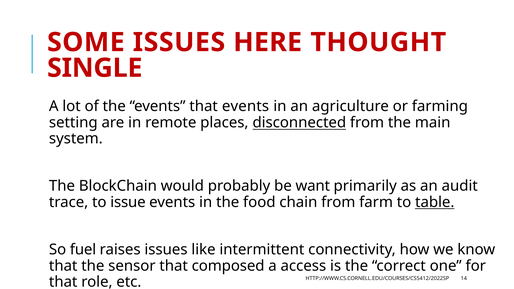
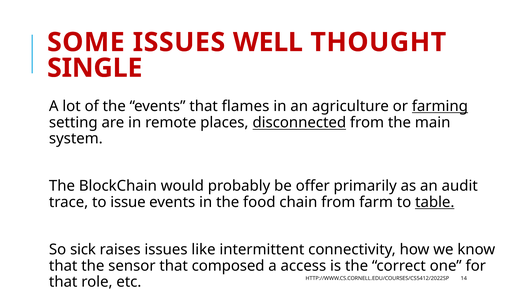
HERE: HERE -> WELL
that events: events -> flames
farming underline: none -> present
want: want -> offer
fuel: fuel -> sick
